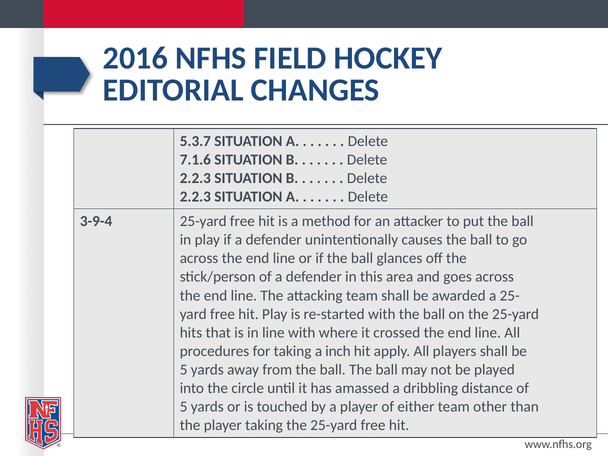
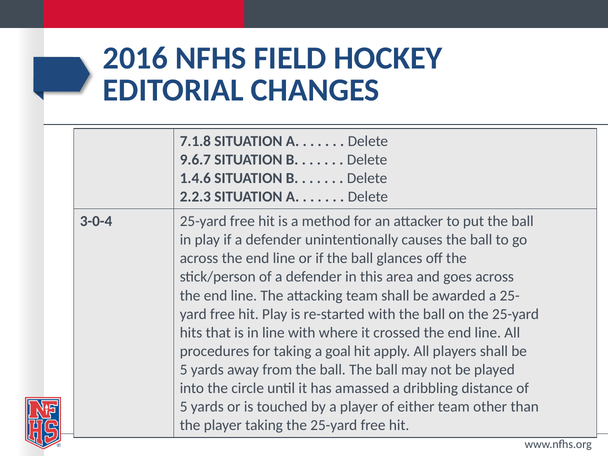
5.3.7: 5.3.7 -> 7.1.8
7.1.6: 7.1.6 -> 9.6.7
2.2.3 at (195, 178): 2.2.3 -> 1.4.6
3-9-4: 3-9-4 -> 3-0-4
inch: inch -> goal
